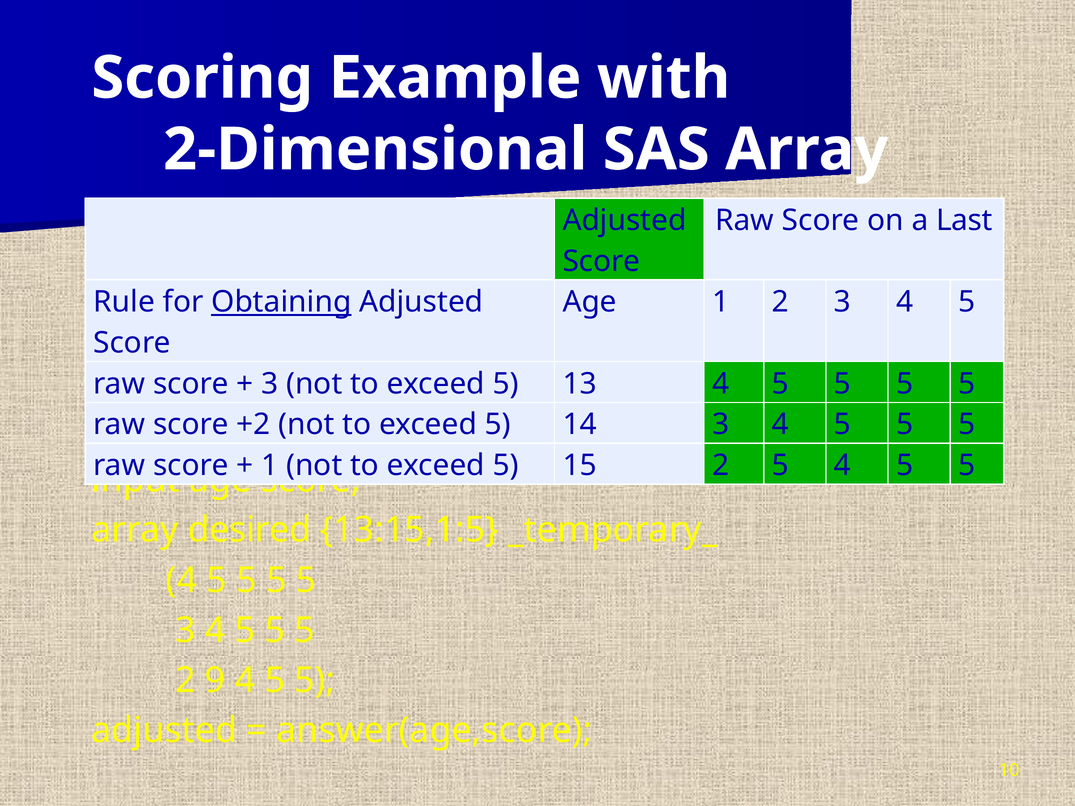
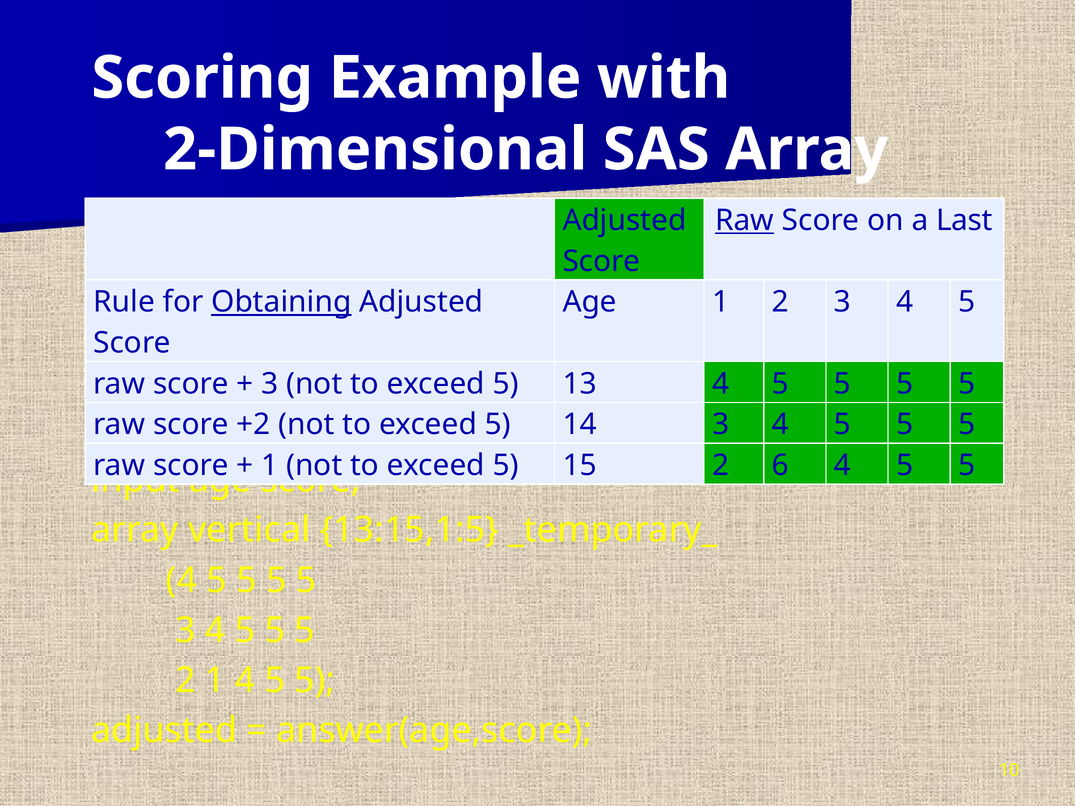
Raw at (745, 220) underline: none -> present
2 5: 5 -> 6
desired: desired -> vertical
2 9: 9 -> 1
